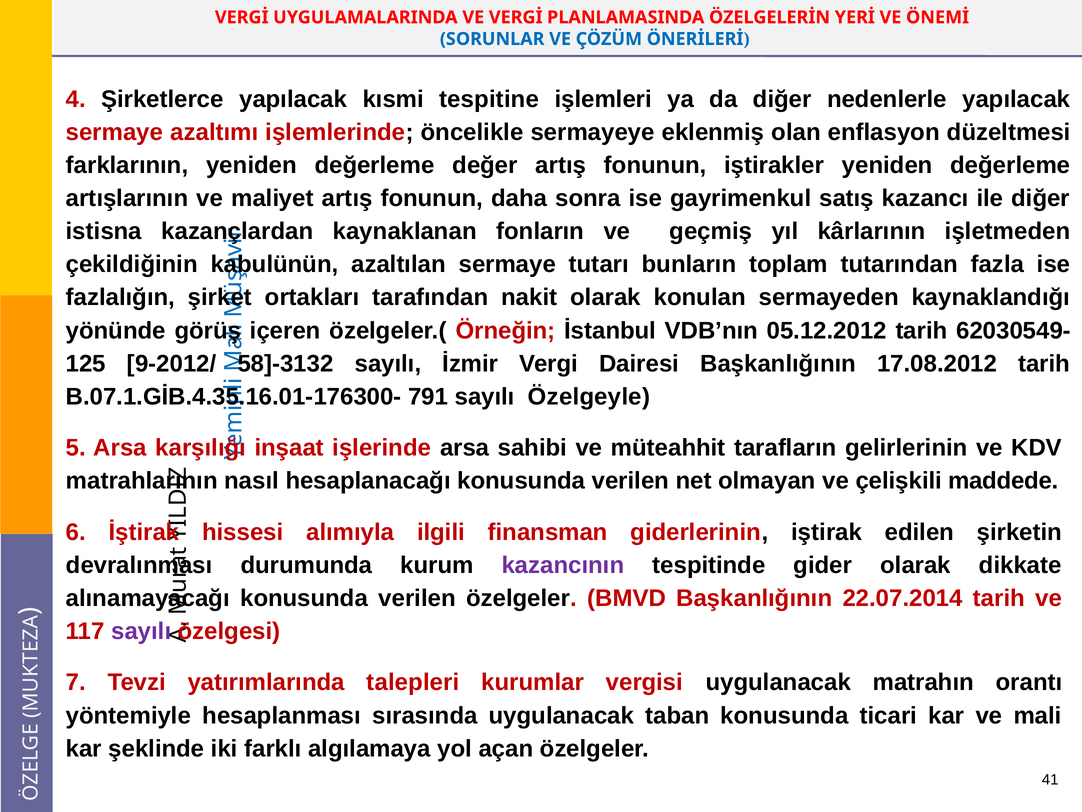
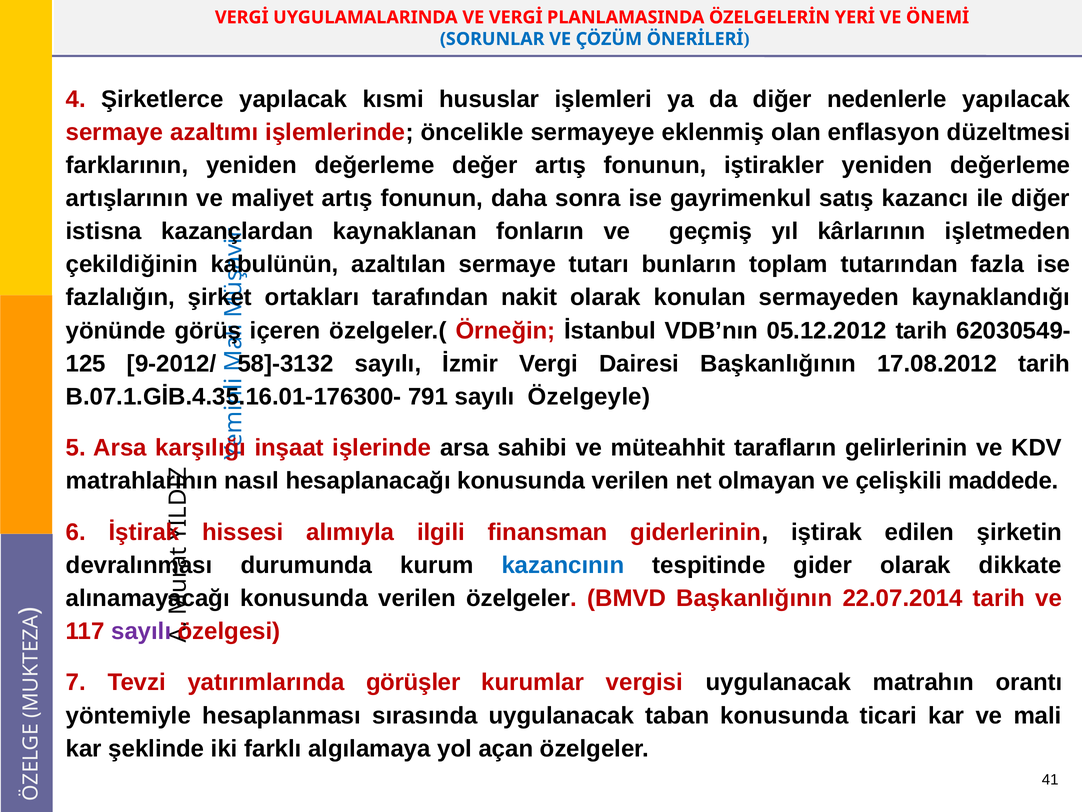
tespitine: tespitine -> hususlar
kazancının colour: purple -> blue
talepleri: talepleri -> görüşler
